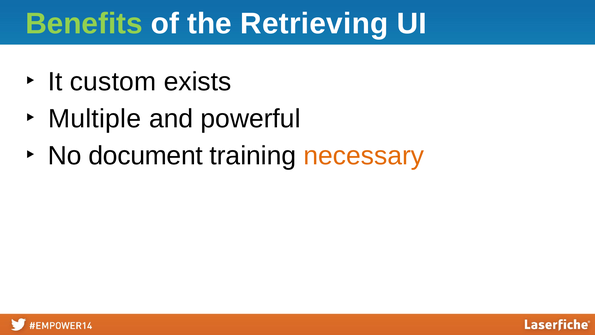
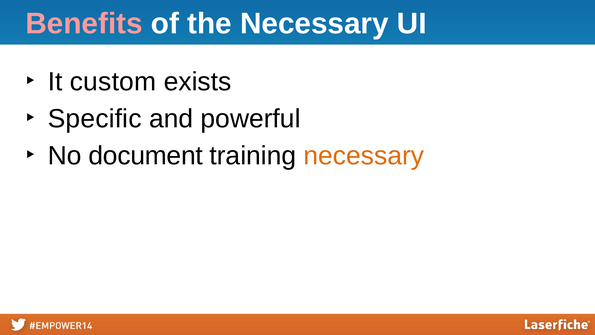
Benefits colour: light green -> pink
the Retrieving: Retrieving -> Necessary
Multiple: Multiple -> Specific
